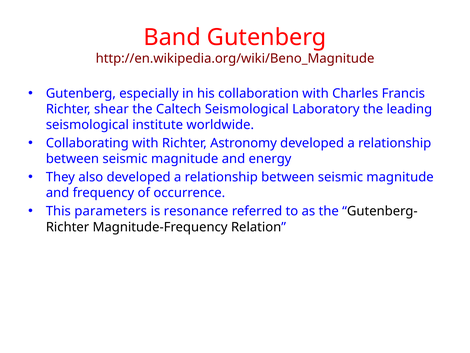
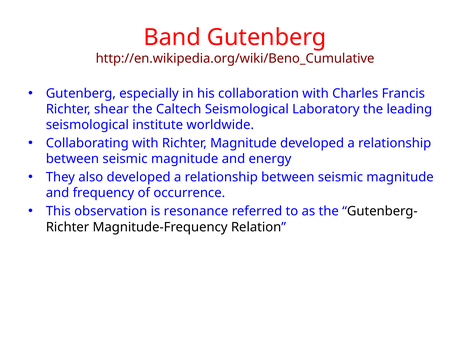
http://en.wikipedia.org/wiki/Beno_Magnitude: http://en.wikipedia.org/wiki/Beno_Magnitude -> http://en.wikipedia.org/wiki/Beno_Cumulative
Richter Astronomy: Astronomy -> Magnitude
parameters: parameters -> observation
